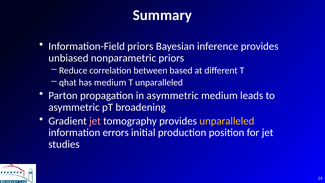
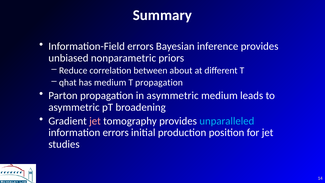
Information-Field priors: priors -> errors
based: based -> about
T unparalleled: unparalleled -> propagation
unparalleled at (227, 121) colour: yellow -> light blue
